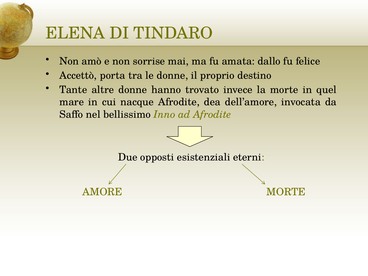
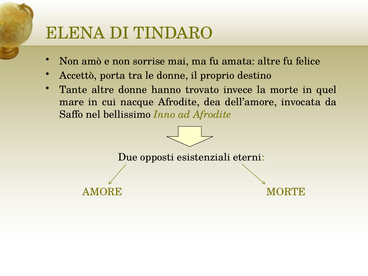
amata dallo: dallo -> altre
